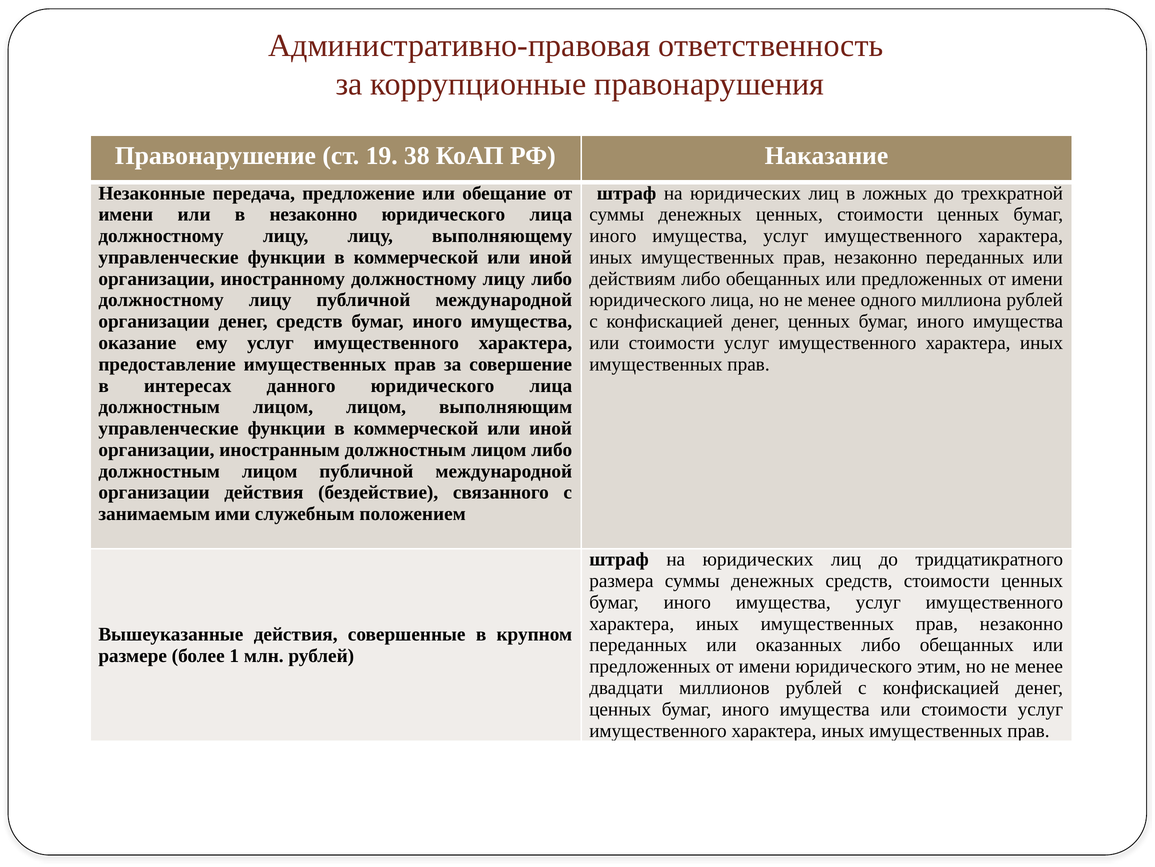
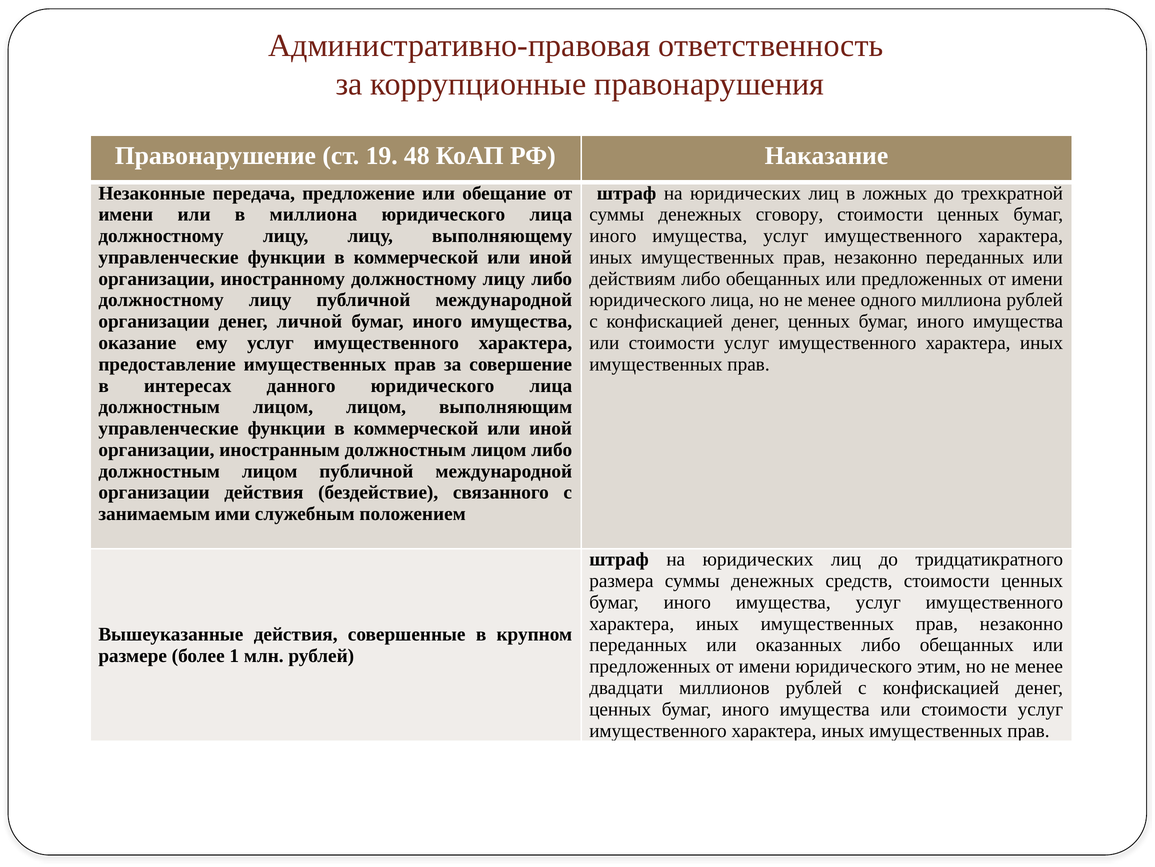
38: 38 -> 48
в незаконно: незаконно -> миллиона
денежных ценных: ценных -> сговору
денег средств: средств -> личной
